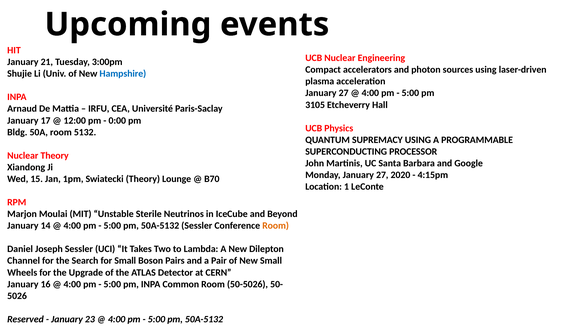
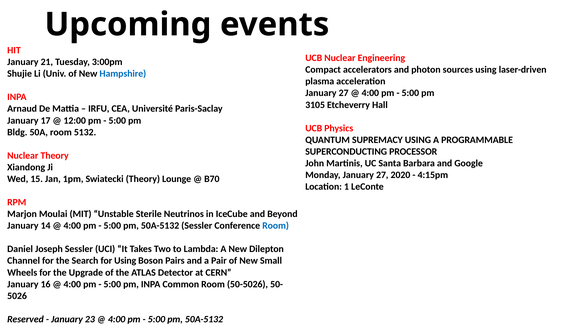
0:00 at (117, 120): 0:00 -> 5:00
Room at (276, 225) colour: orange -> blue
for Small: Small -> Using
